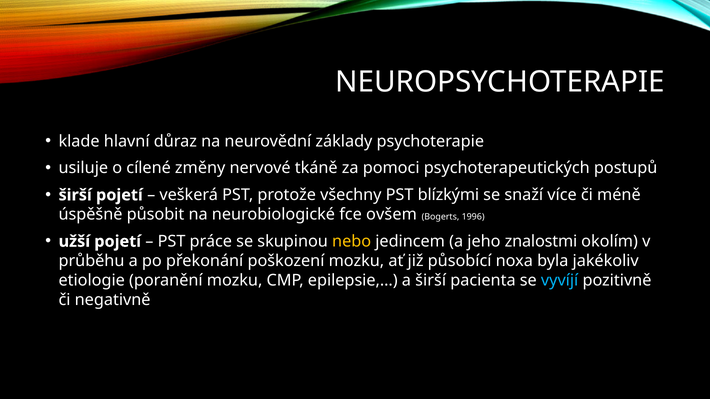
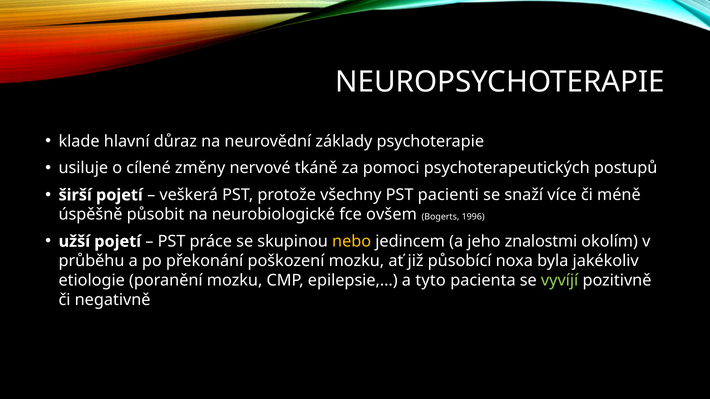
blízkými: blízkými -> pacienti
a širší: širší -> tyto
vyvíjí colour: light blue -> light green
